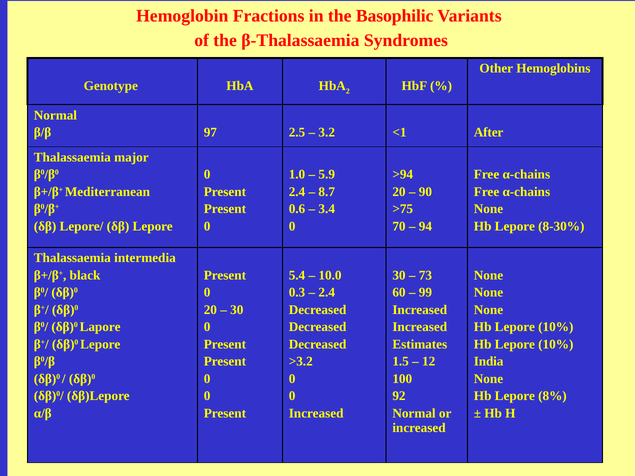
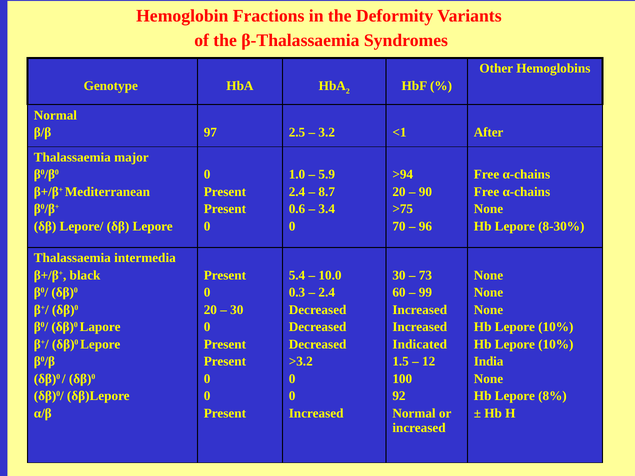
Basophilic: Basophilic -> Deformity
94: 94 -> 96
Estimates: Estimates -> Indicated
